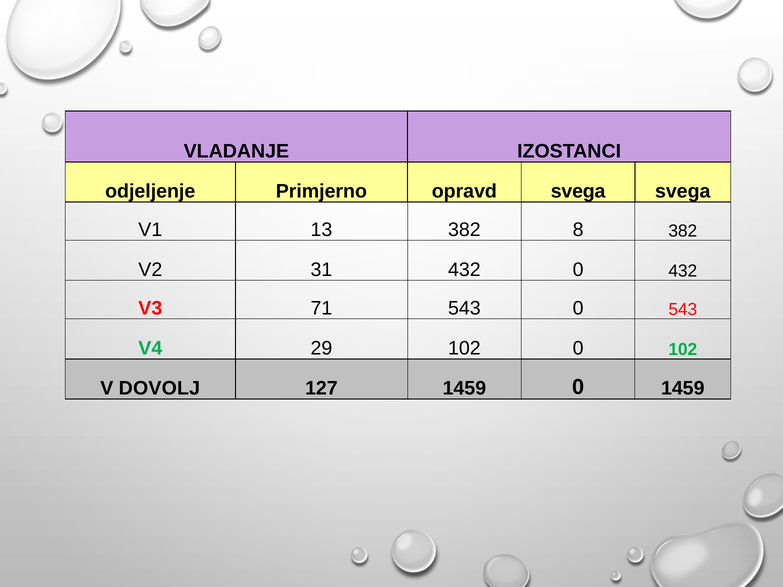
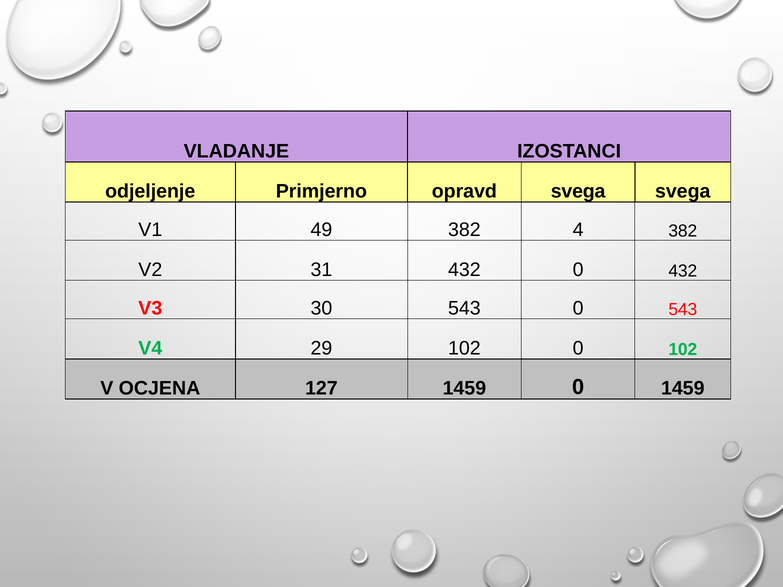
13: 13 -> 49
8: 8 -> 4
71: 71 -> 30
DOVOLJ: DOVOLJ -> OCJENA
